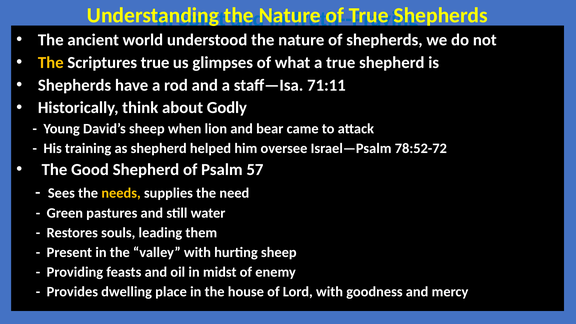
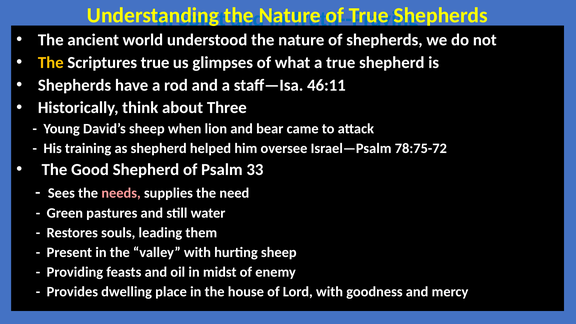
71:11: 71:11 -> 46:11
Godly: Godly -> Three
78:52-72: 78:52-72 -> 78:75-72
57: 57 -> 33
needs colour: yellow -> pink
